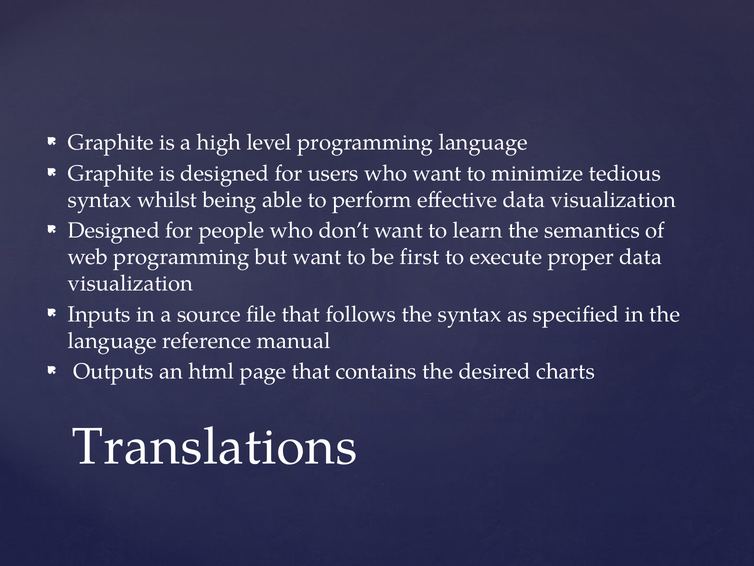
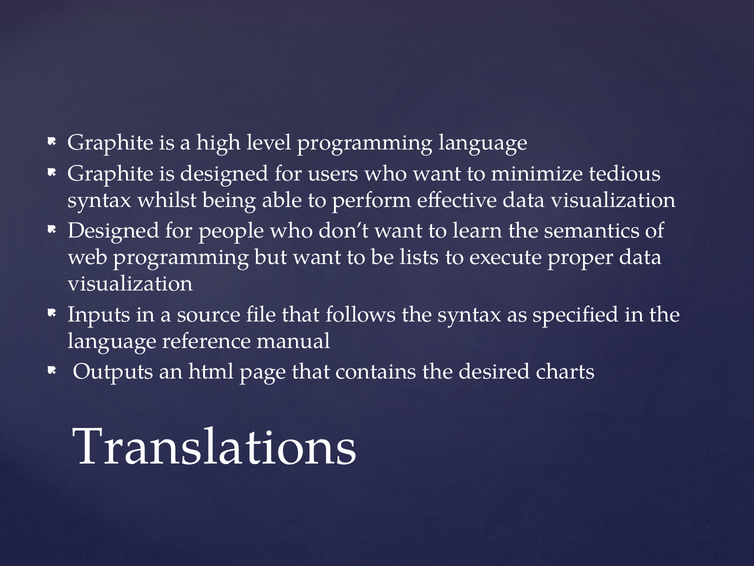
first: first -> lists
